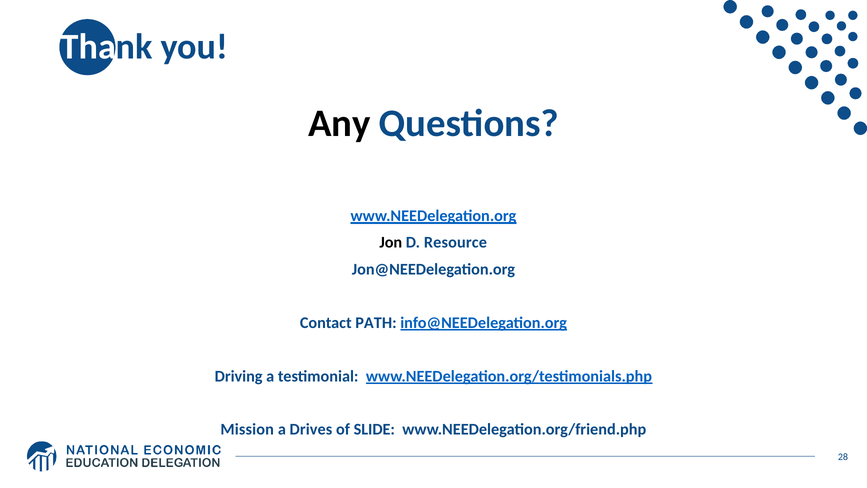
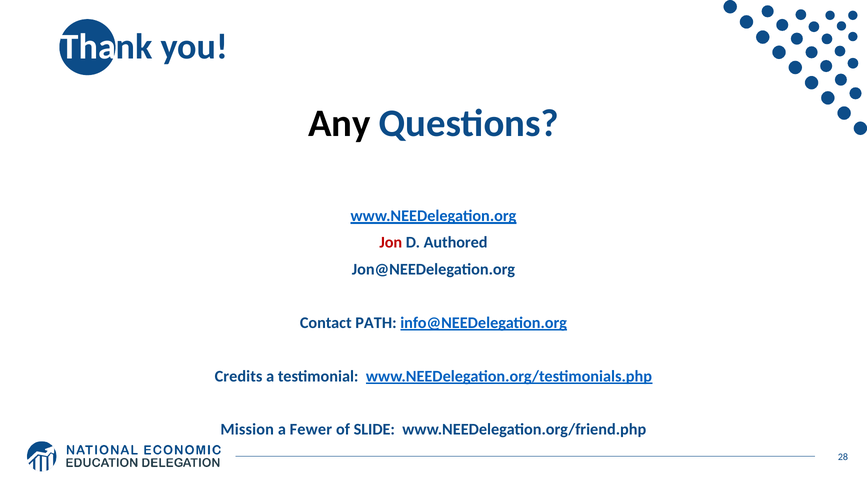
Jon colour: black -> red
Resource: Resource -> Authored
Driving: Driving -> Credits
Drives: Drives -> Fewer
